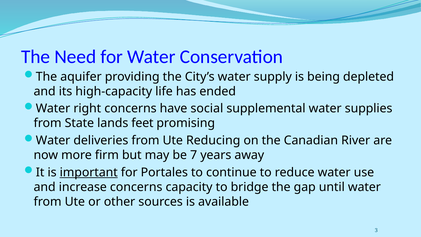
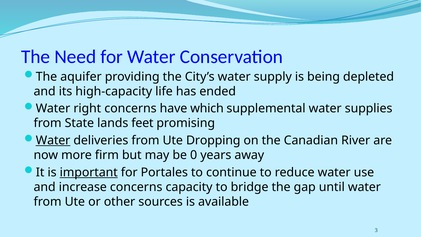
social: social -> which
Water at (53, 140) underline: none -> present
Reducing: Reducing -> Dropping
7: 7 -> 0
